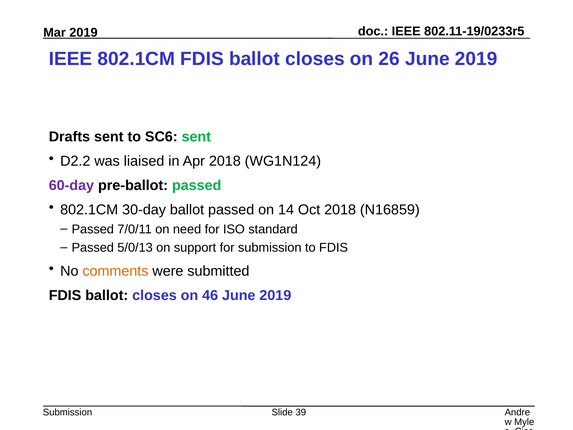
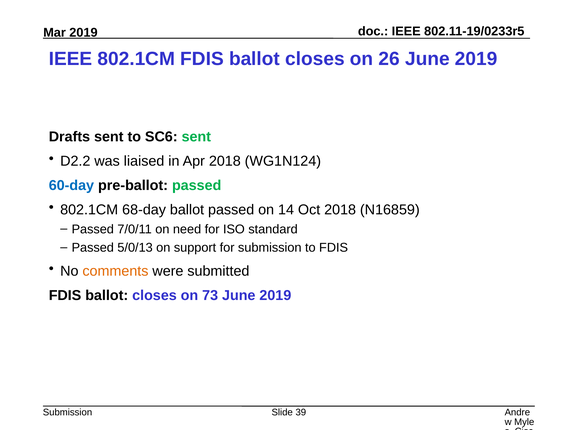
60-day colour: purple -> blue
30-day: 30-day -> 68-day
46: 46 -> 73
